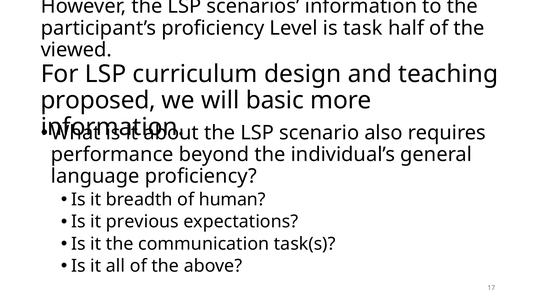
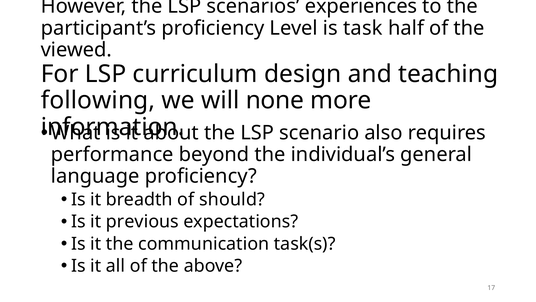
scenarios information: information -> experiences
proposed: proposed -> following
basic: basic -> none
human: human -> should
